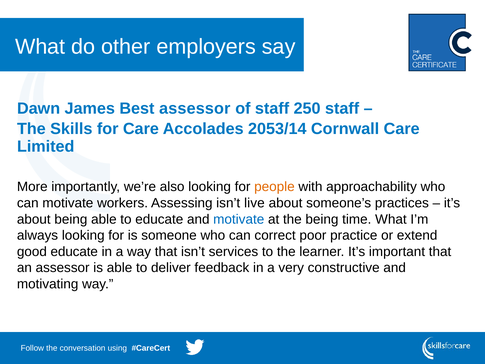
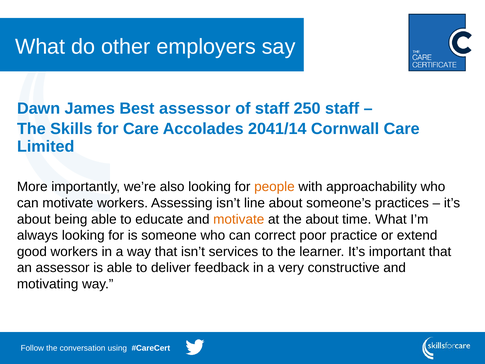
2053/14: 2053/14 -> 2041/14
live: live -> line
motivate at (239, 219) colour: blue -> orange
the being: being -> about
good educate: educate -> workers
